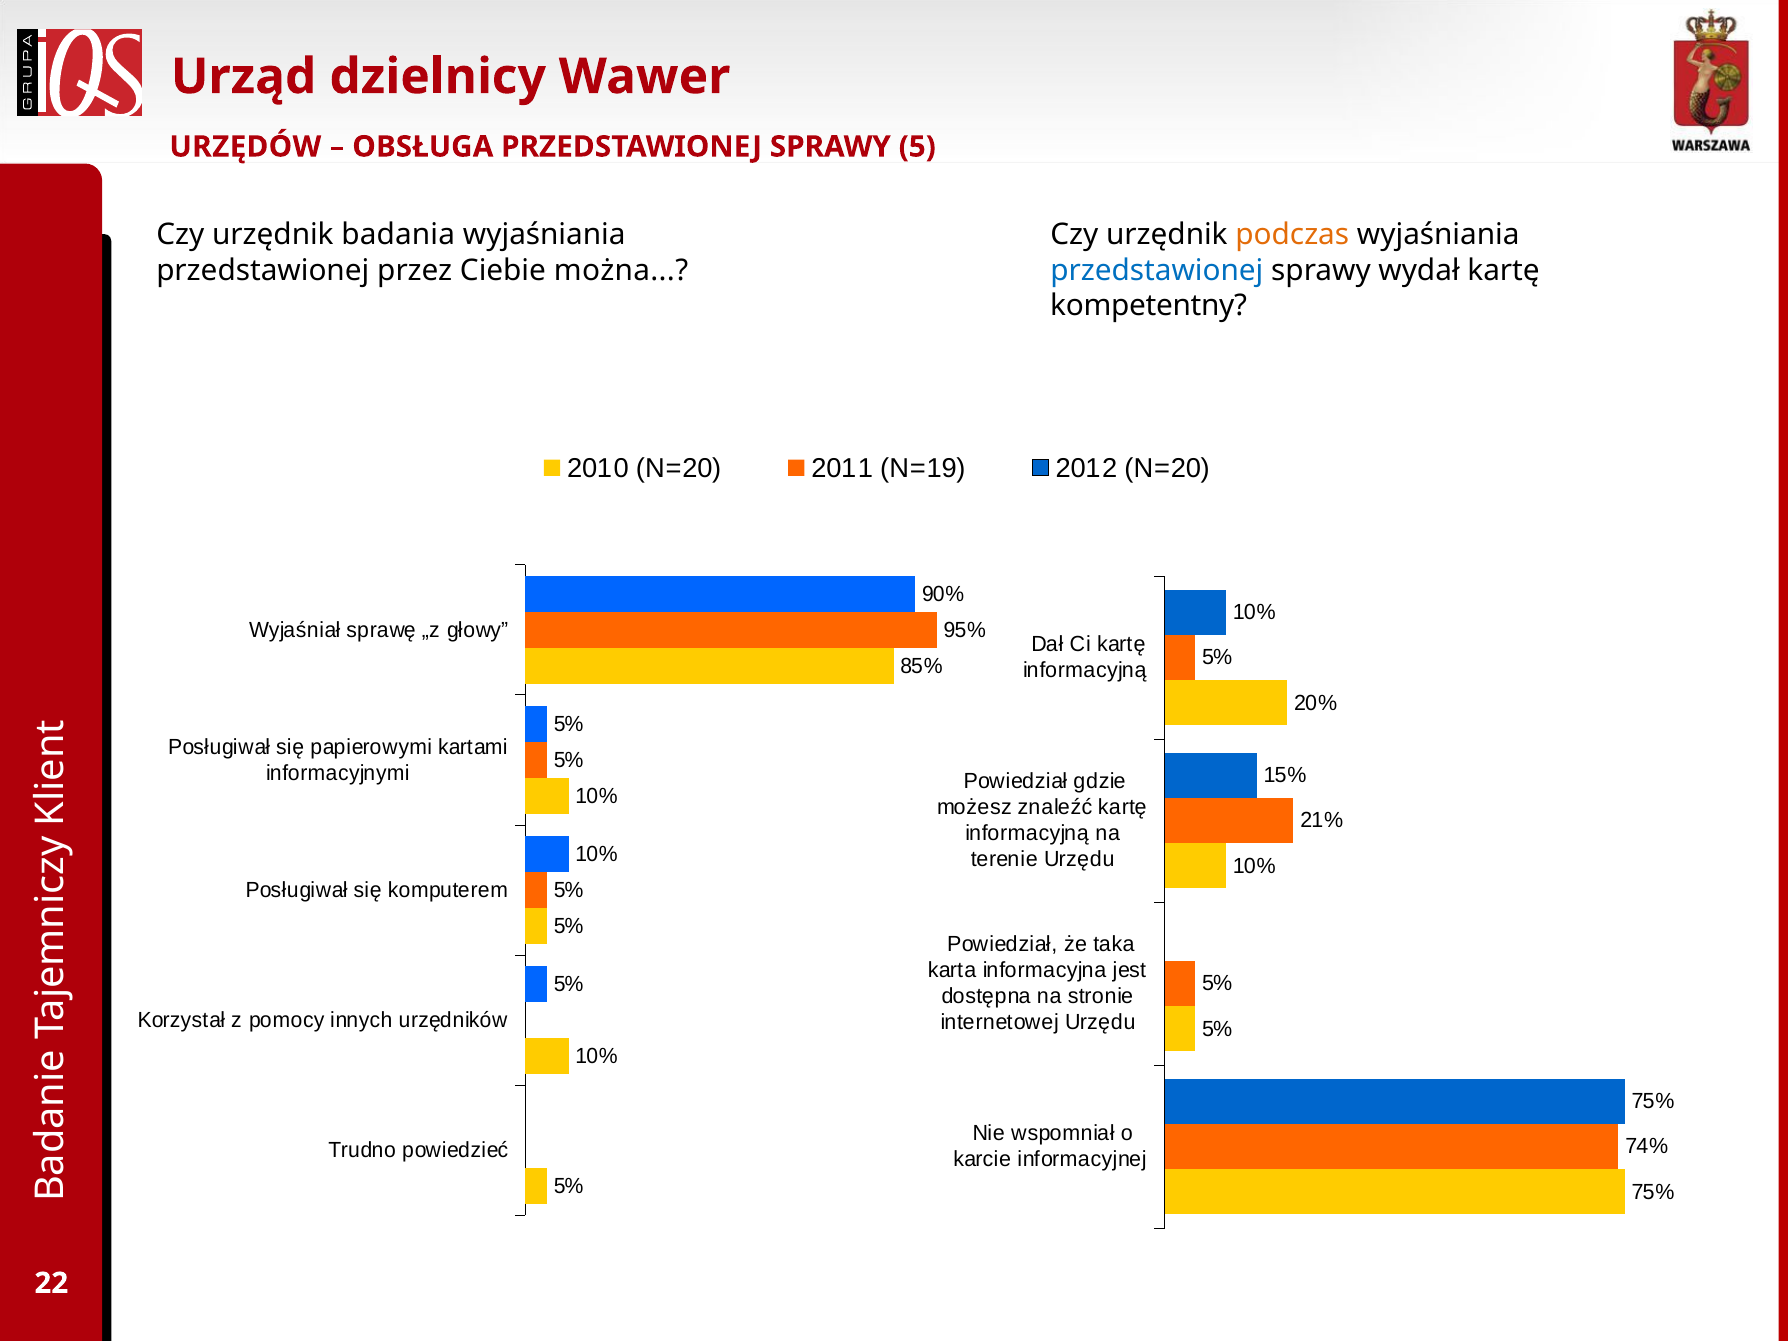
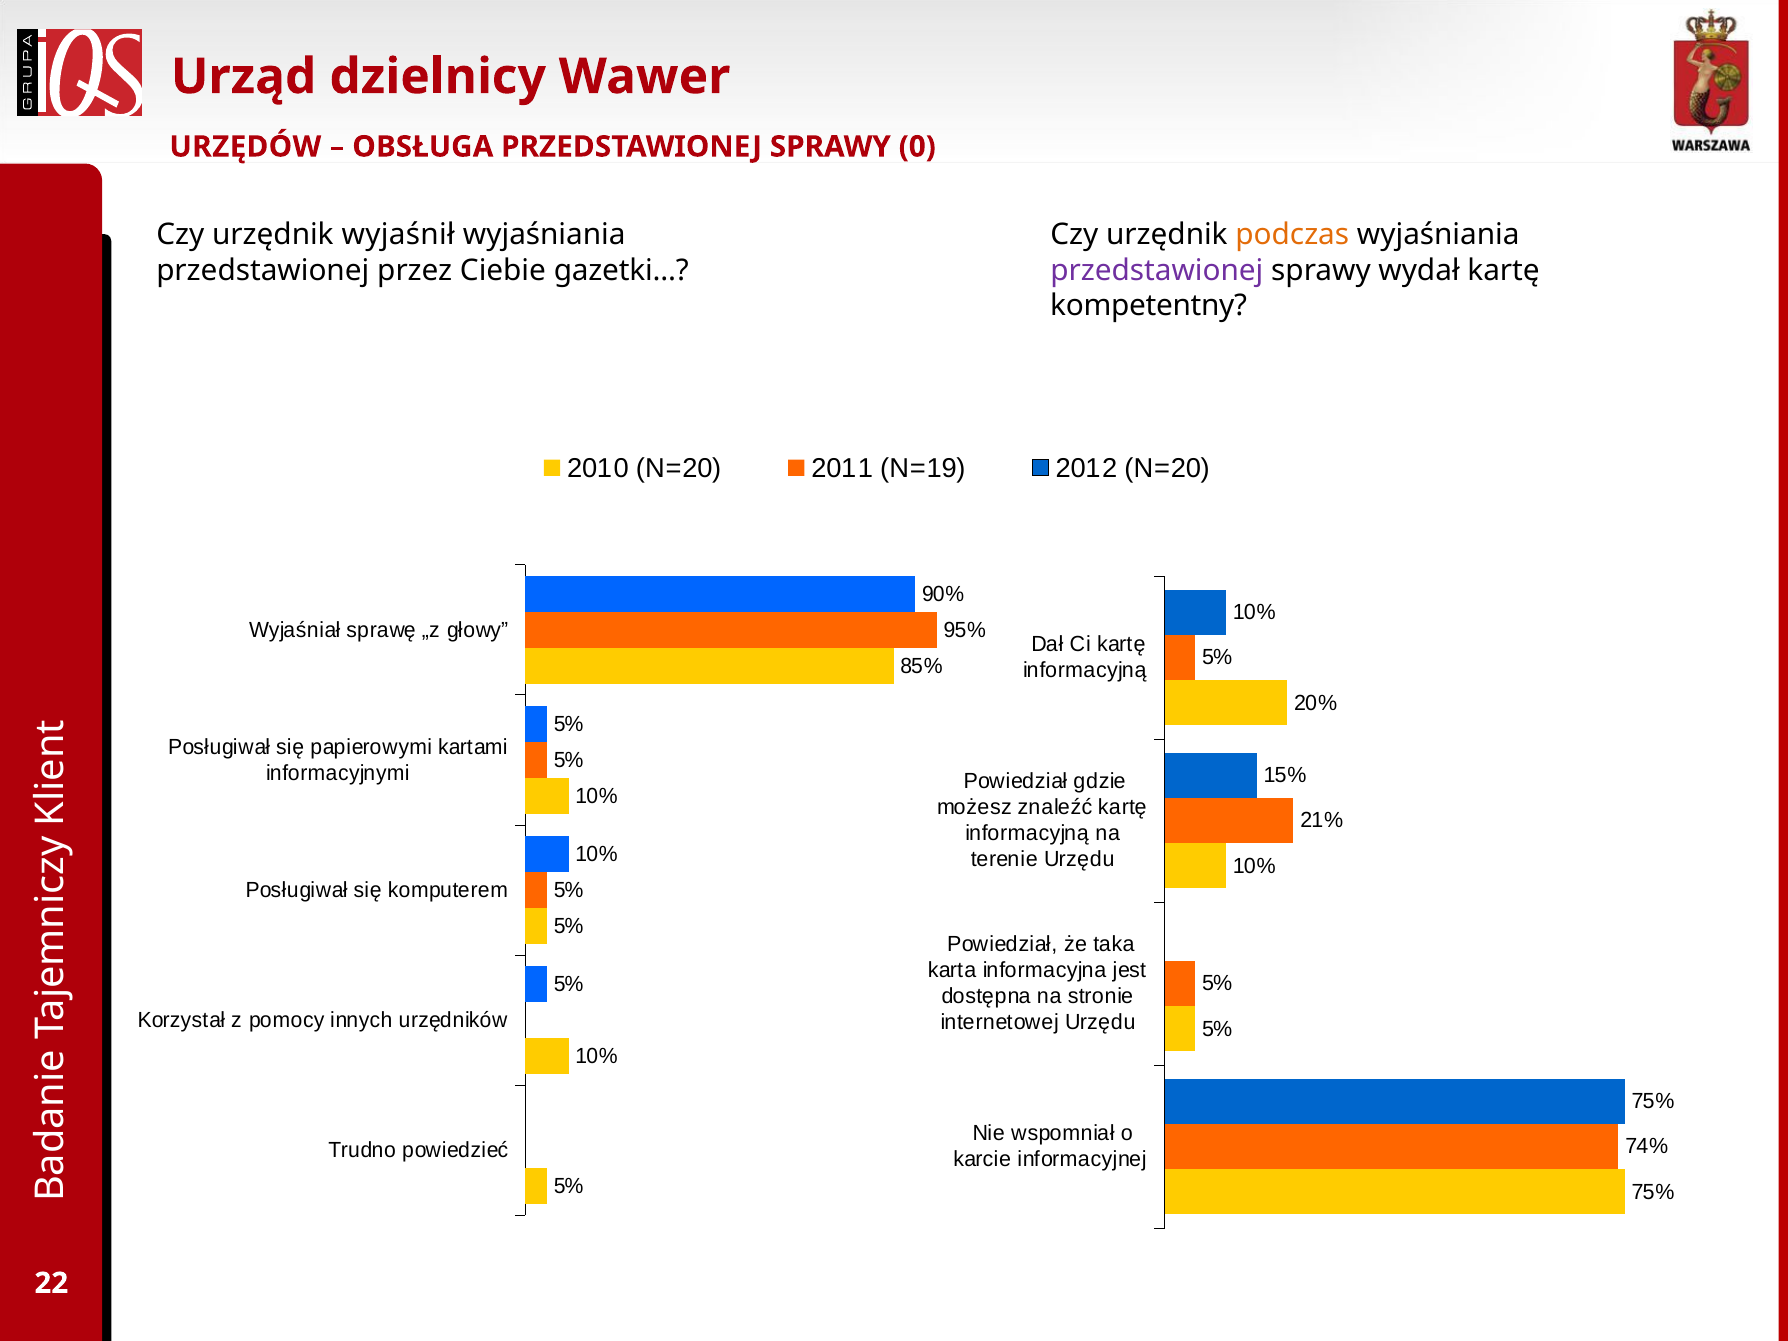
5: 5 -> 0
badania: badania -> wyjaśnił
można: można -> gazetki
przedstawionej at (1157, 270) colour: blue -> purple
